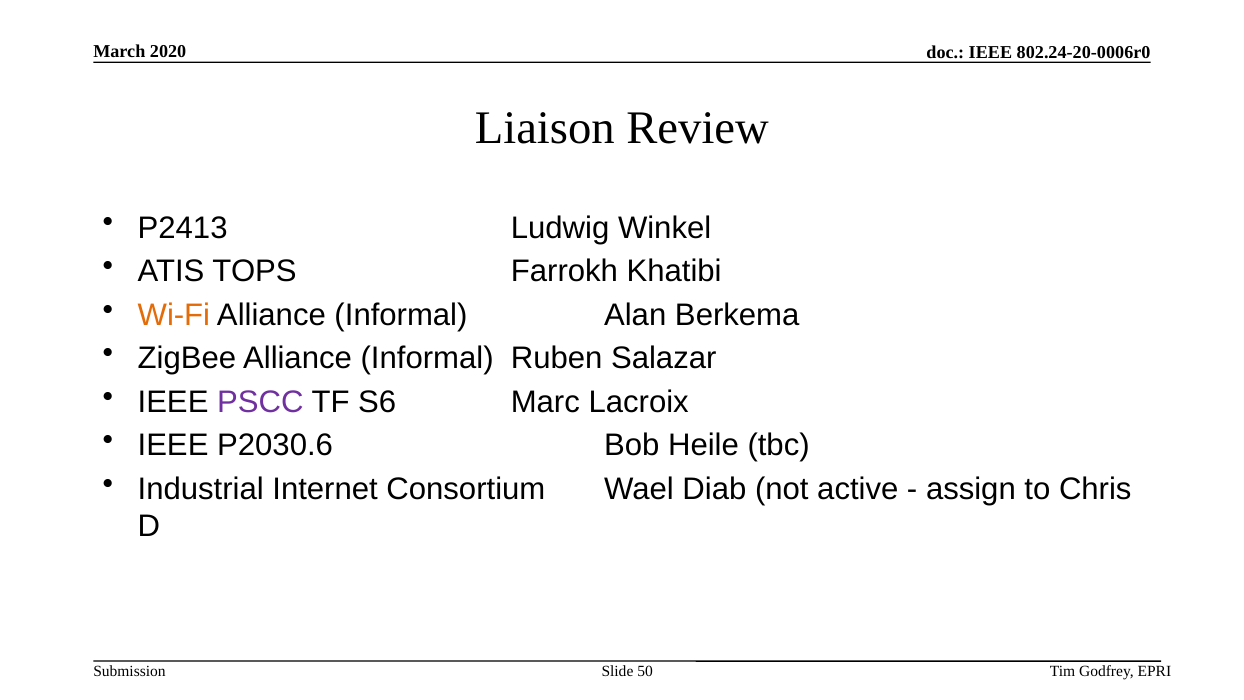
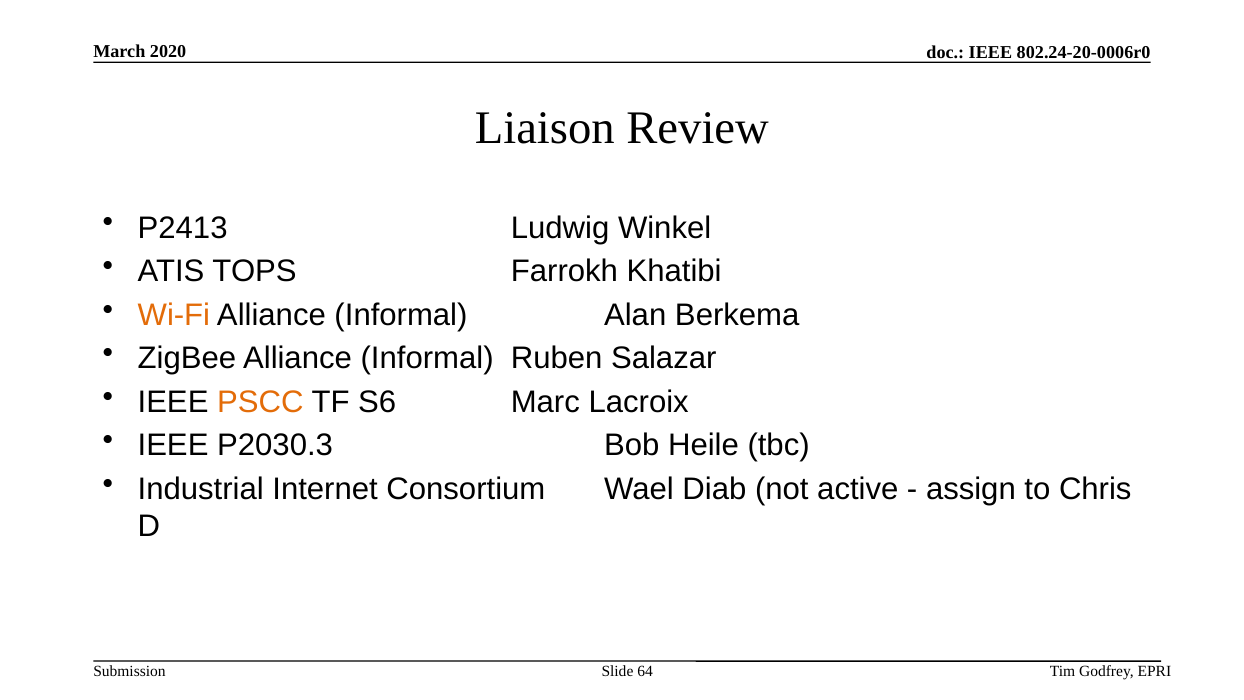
PSCC colour: purple -> orange
P2030.6: P2030.6 -> P2030.3
50: 50 -> 64
